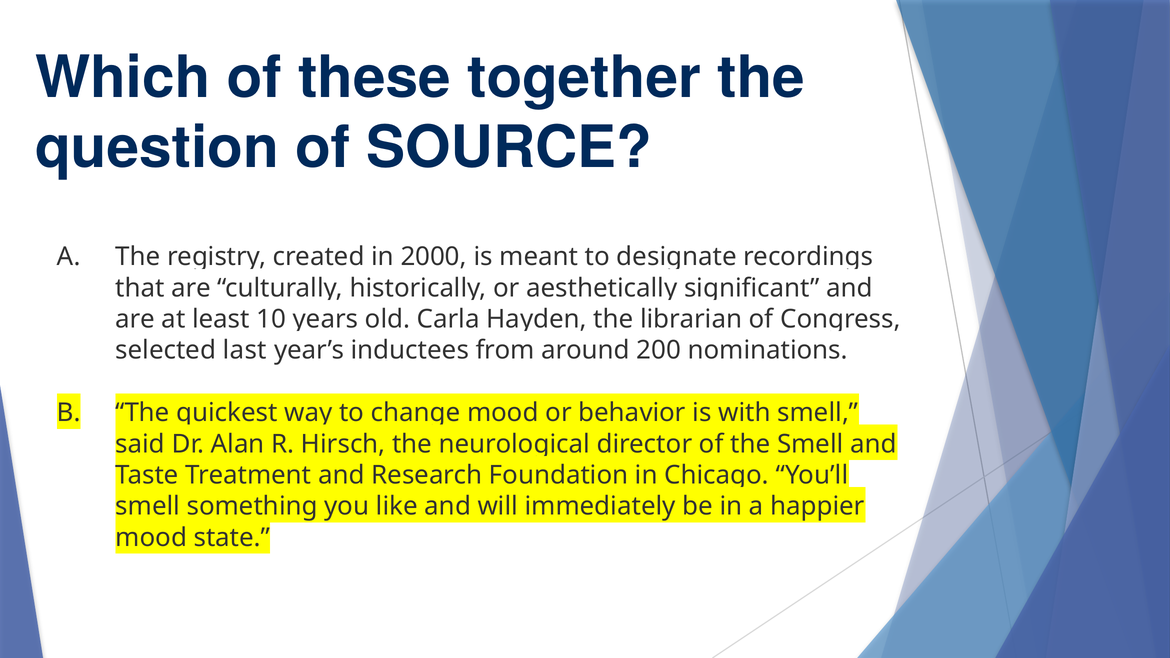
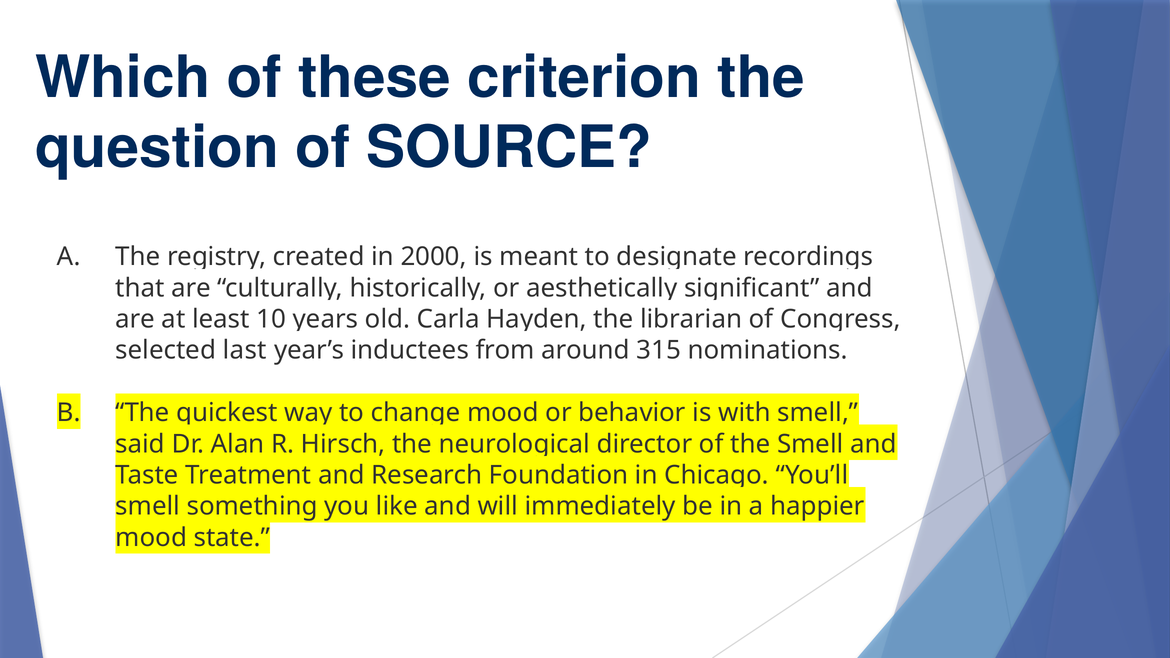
together: together -> criterion
200: 200 -> 315
